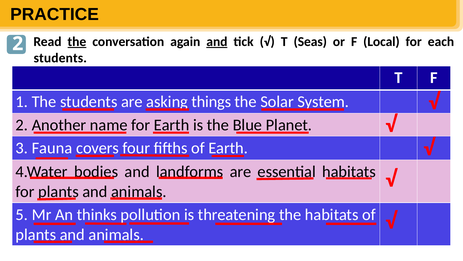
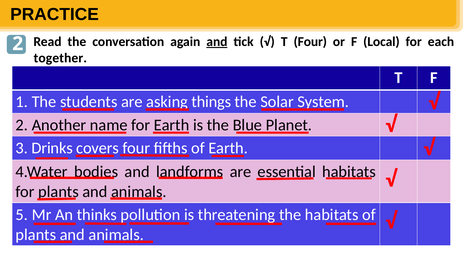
the at (77, 42) underline: present -> none
T Seas: Seas -> Four
students at (60, 58): students -> together
Fauna: Fauna -> Drinks
